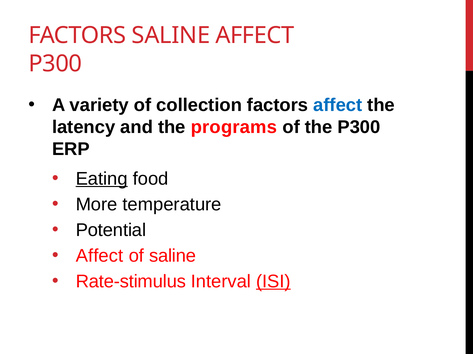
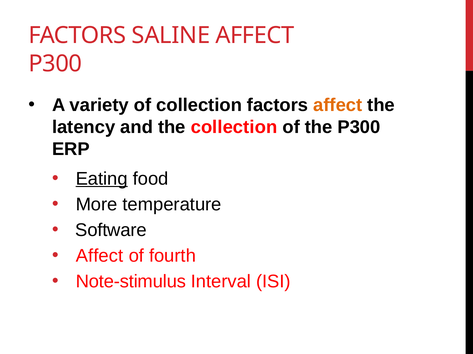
affect at (338, 105) colour: blue -> orange
the programs: programs -> collection
Potential: Potential -> Software
of saline: saline -> fourth
Rate-stimulus: Rate-stimulus -> Note-stimulus
ISI underline: present -> none
